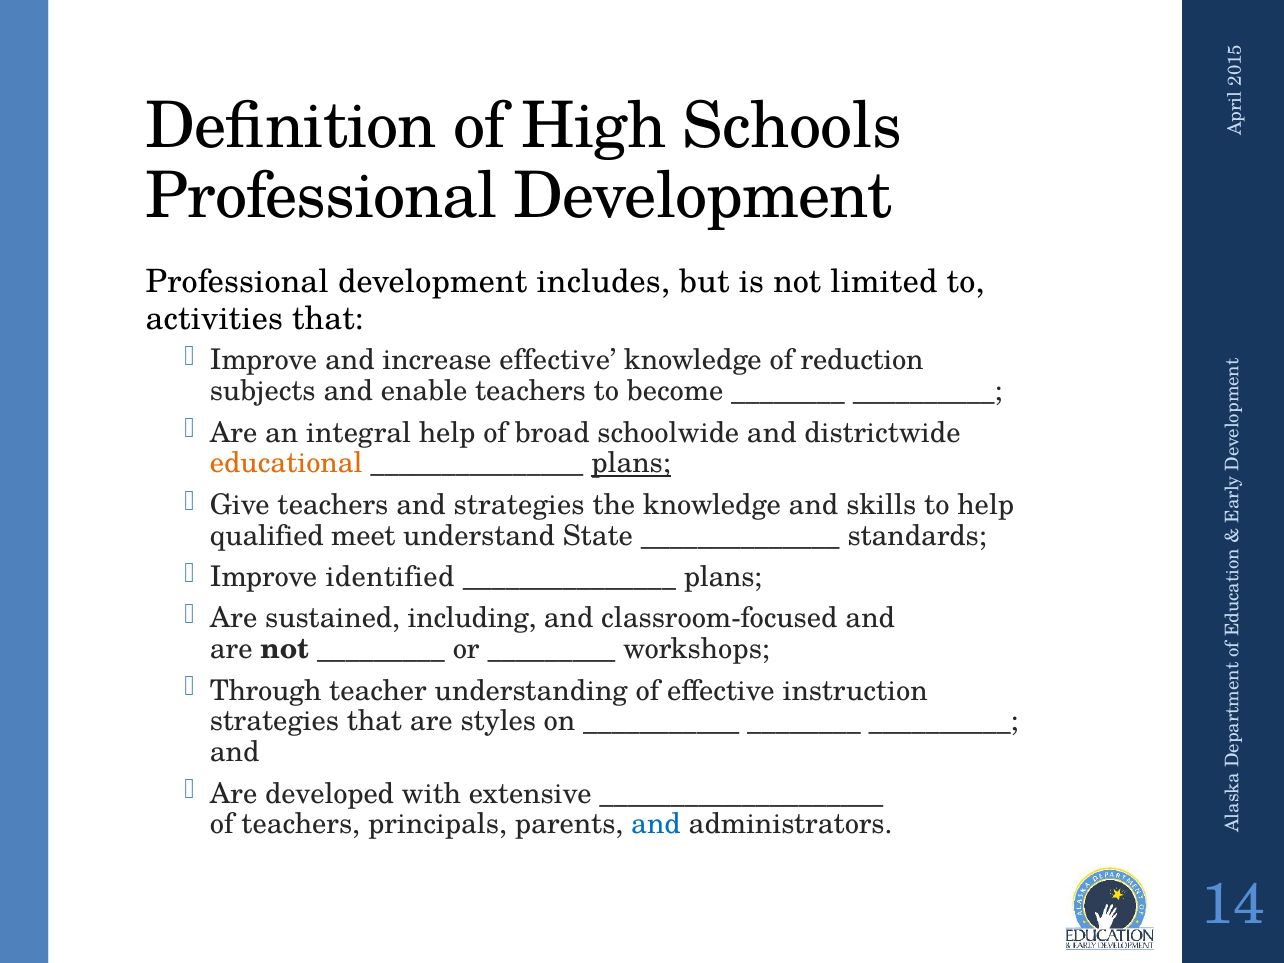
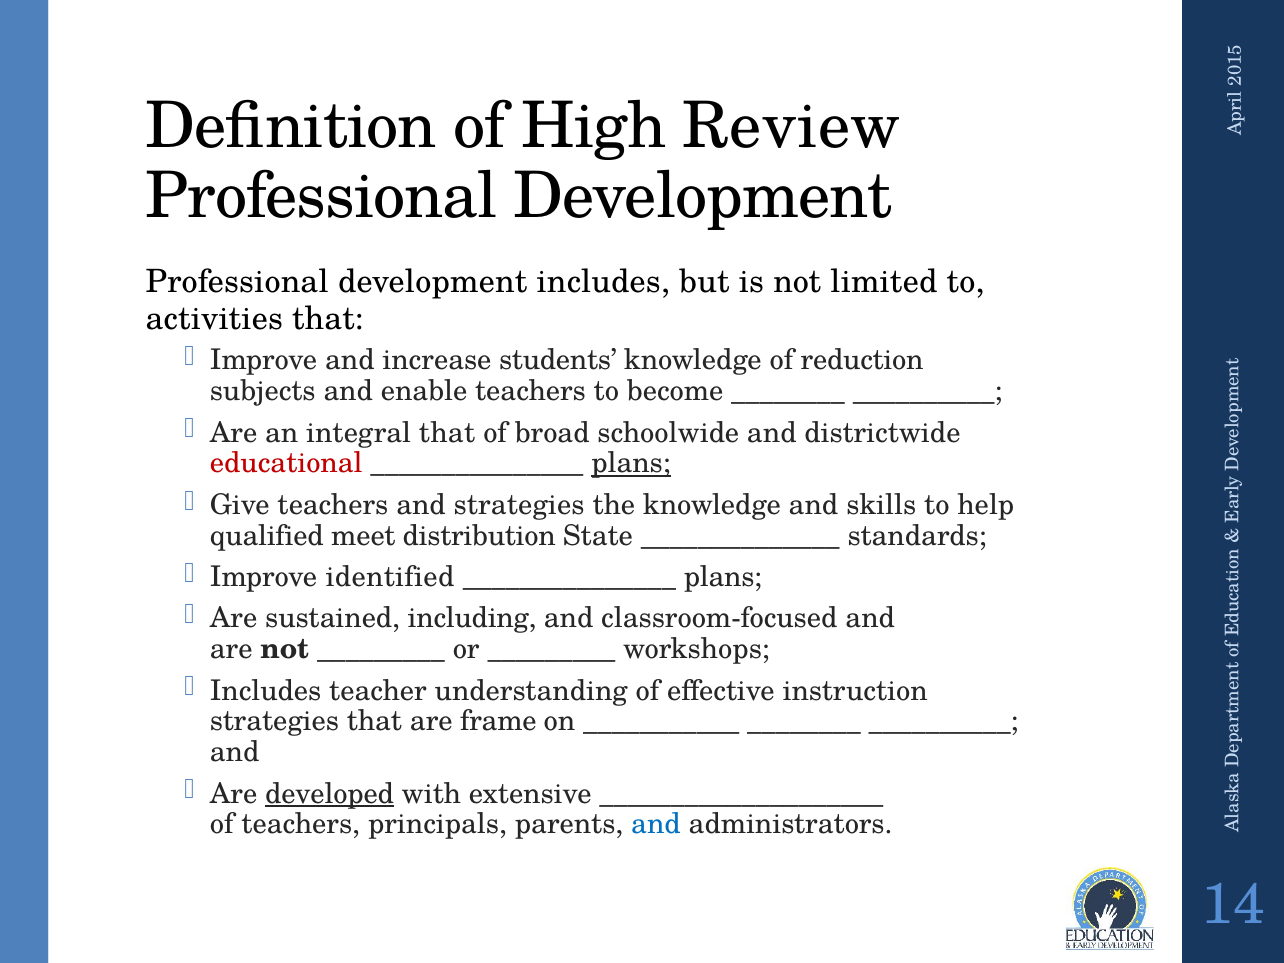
Schools: Schools -> Review
increase effective: effective -> students
integral help: help -> that
educational colour: orange -> red
understand: understand -> distribution
Through at (266, 691): Through -> Includes
styles: styles -> frame
developed underline: none -> present
